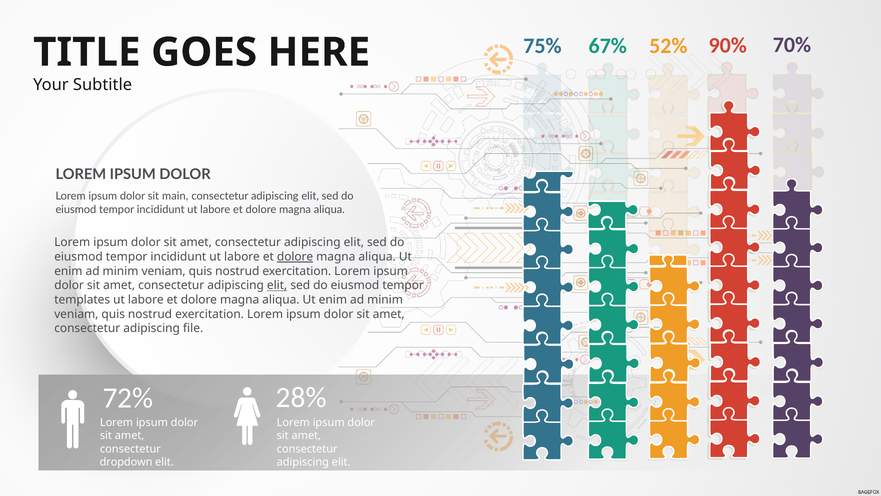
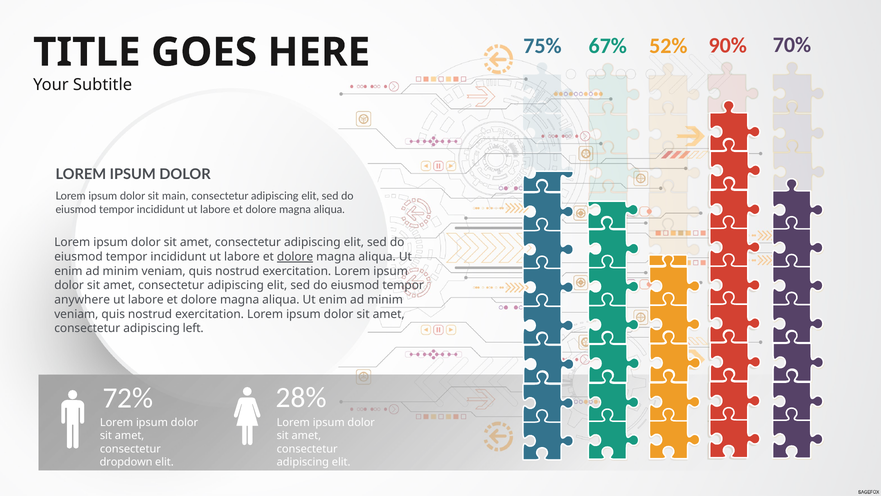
elit at (277, 285) underline: present -> none
templates: templates -> anywhere
file: file -> left
